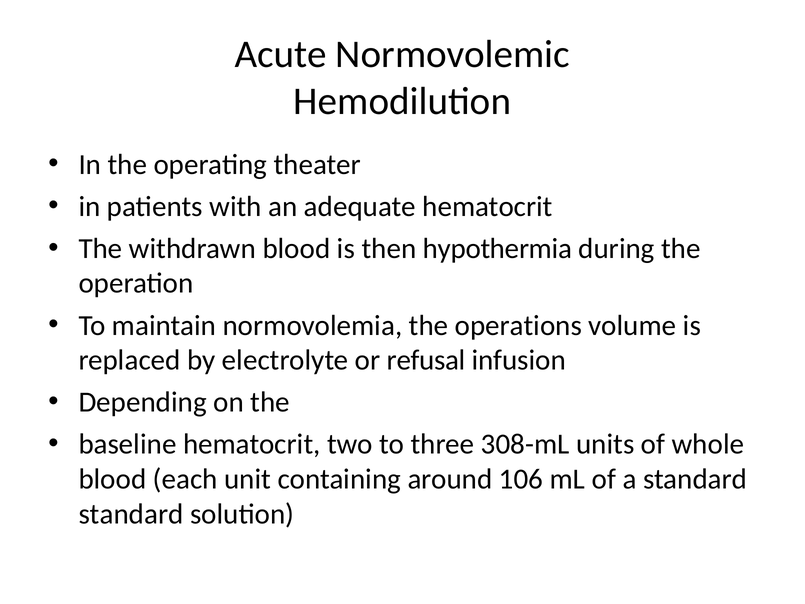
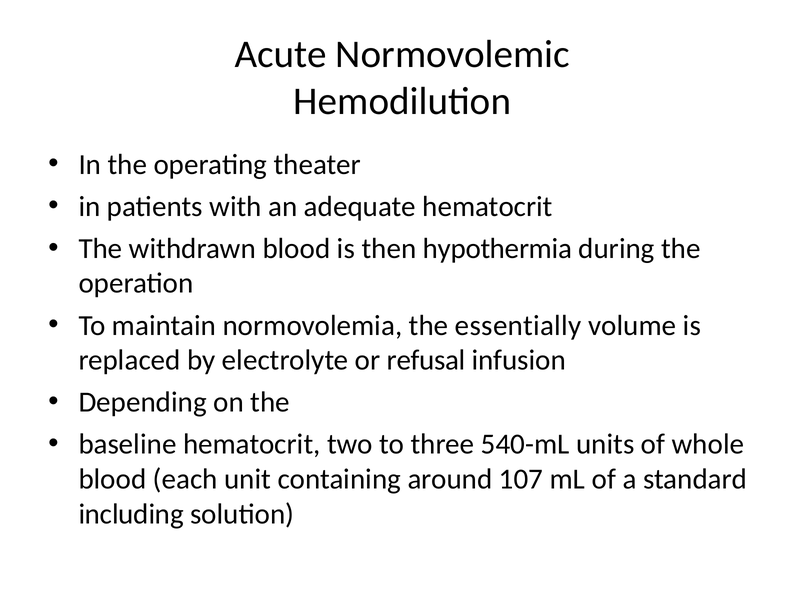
operations: operations -> essentially
308-mL: 308-mL -> 540-mL
106: 106 -> 107
standard at (131, 514): standard -> including
